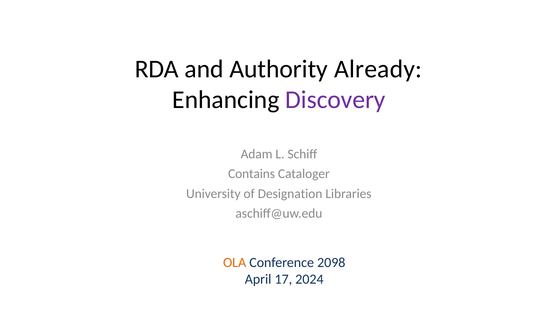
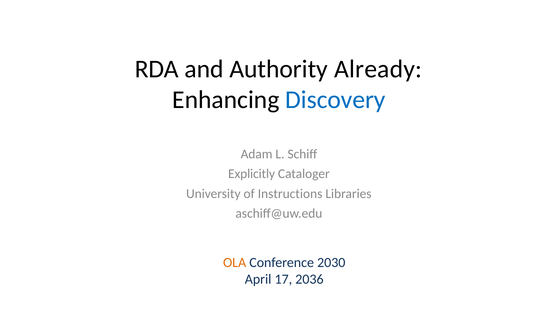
Discovery colour: purple -> blue
Contains: Contains -> Explicitly
Designation: Designation -> Instructions
2098: 2098 -> 2030
2024: 2024 -> 2036
